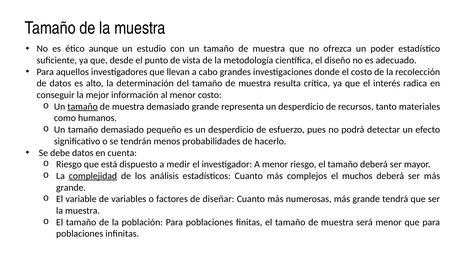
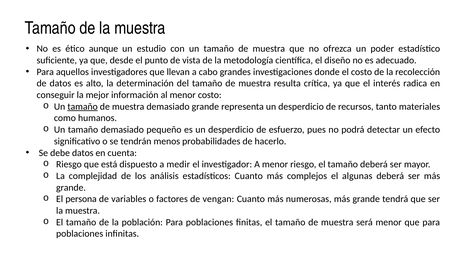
complejidad underline: present -> none
muchos: muchos -> algunas
variable: variable -> persona
diseñar: diseñar -> vengan
